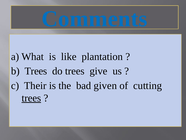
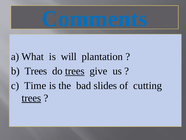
like: like -> will
trees at (75, 71) underline: none -> present
Their: Their -> Time
given: given -> slides
